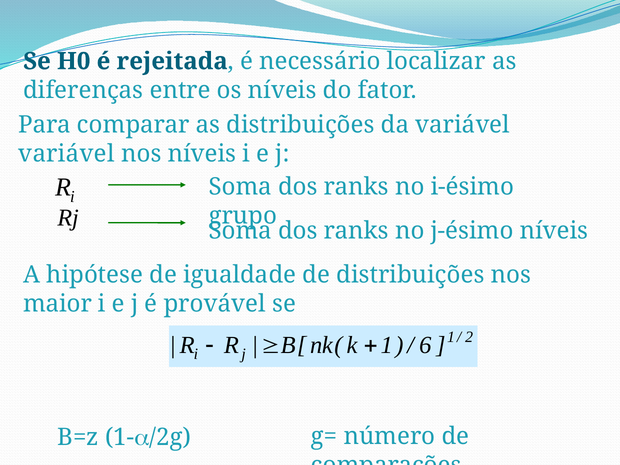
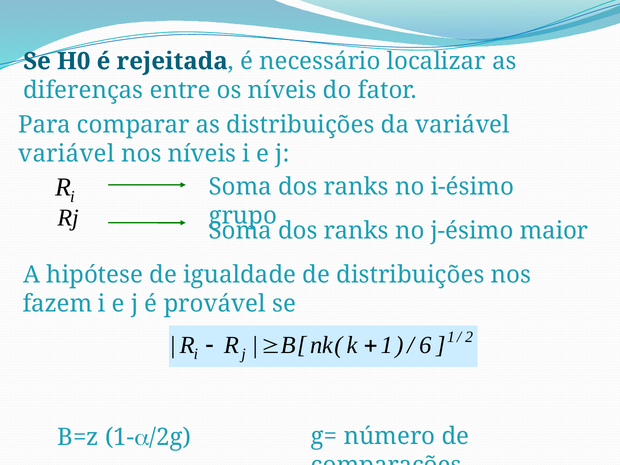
j-ésimo níveis: níveis -> maior
maior: maior -> fazem
